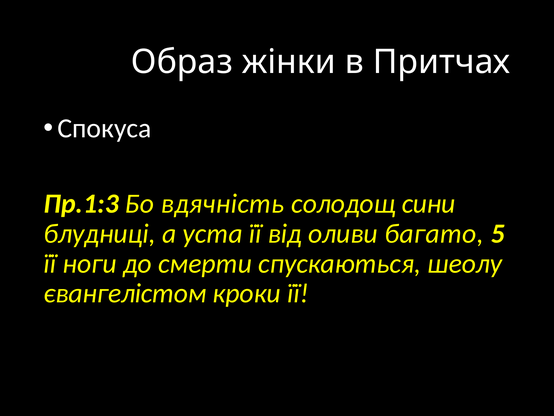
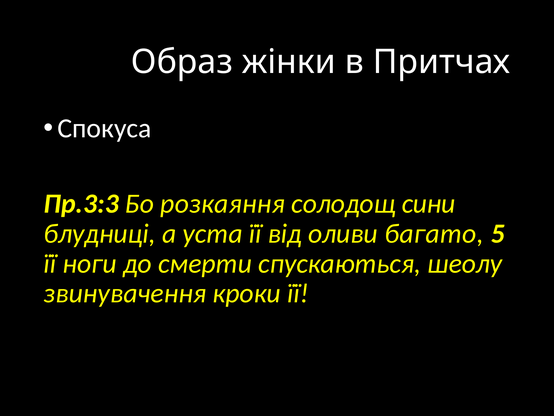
Пр.1:3: Пр.1:3 -> Пр.3:3
вдячність: вдячність -> розкаяння
євангелістом: євангелістом -> звинувачення
